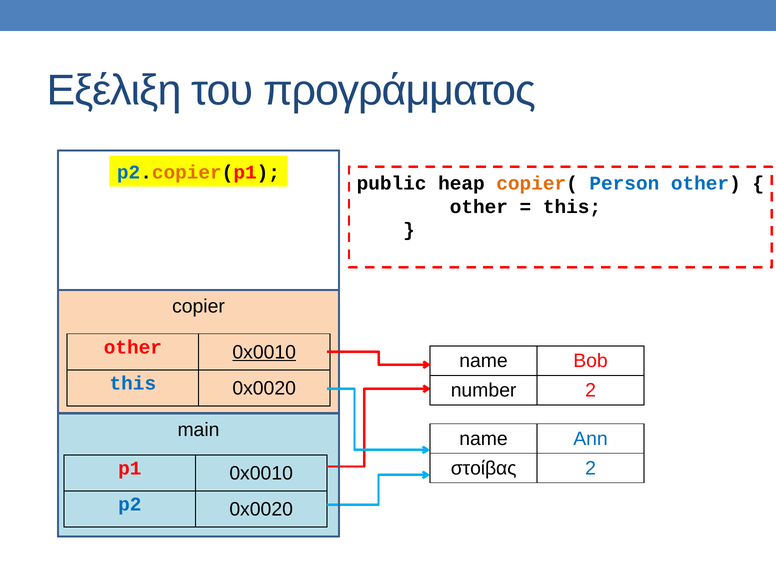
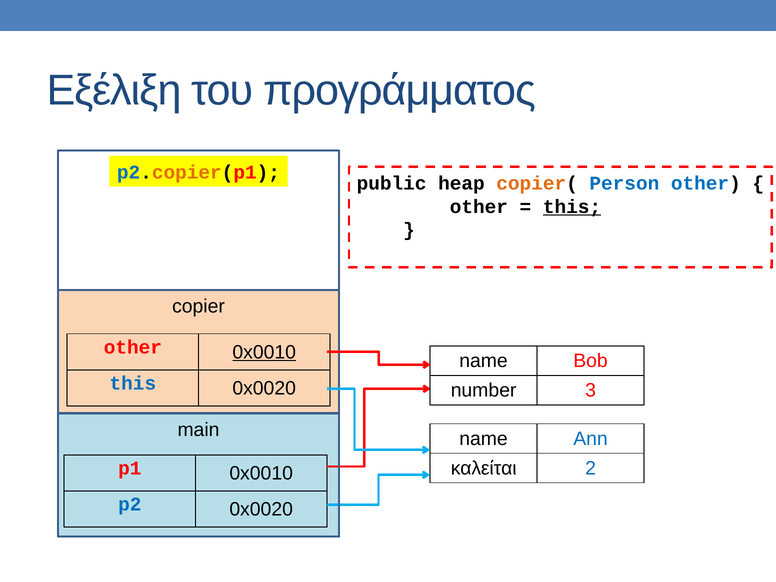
this at (572, 207) underline: none -> present
number 2: 2 -> 3
στοίβας: στοίβας -> καλείται
